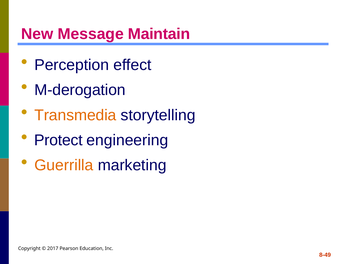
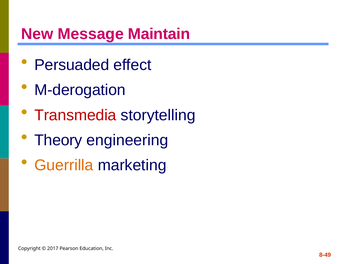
Perception: Perception -> Persuaded
Transmedia colour: orange -> red
Protect: Protect -> Theory
